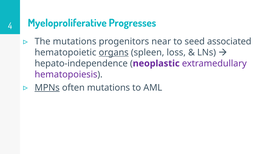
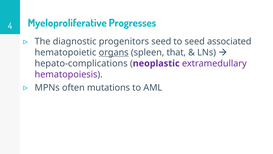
The mutations: mutations -> diagnostic
progenitors near: near -> seed
loss: loss -> that
hepato-independence: hepato-independence -> hepato-complications
MPNs underline: present -> none
